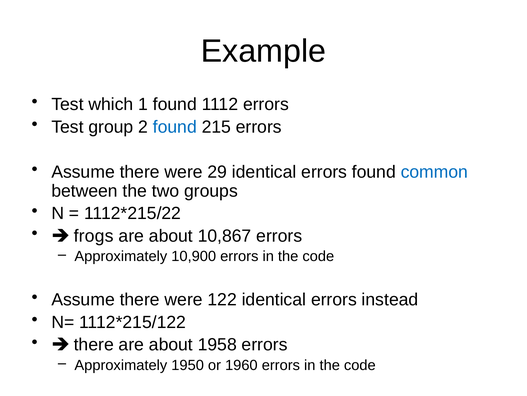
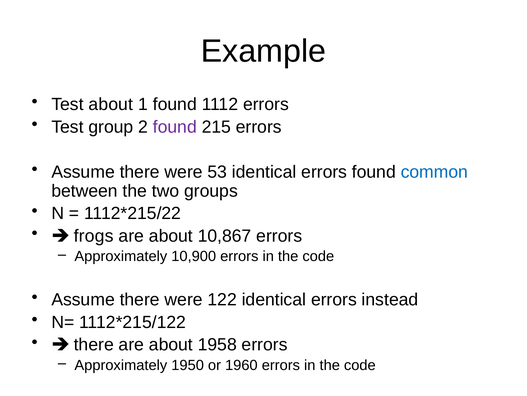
Test which: which -> about
found at (175, 127) colour: blue -> purple
29: 29 -> 53
